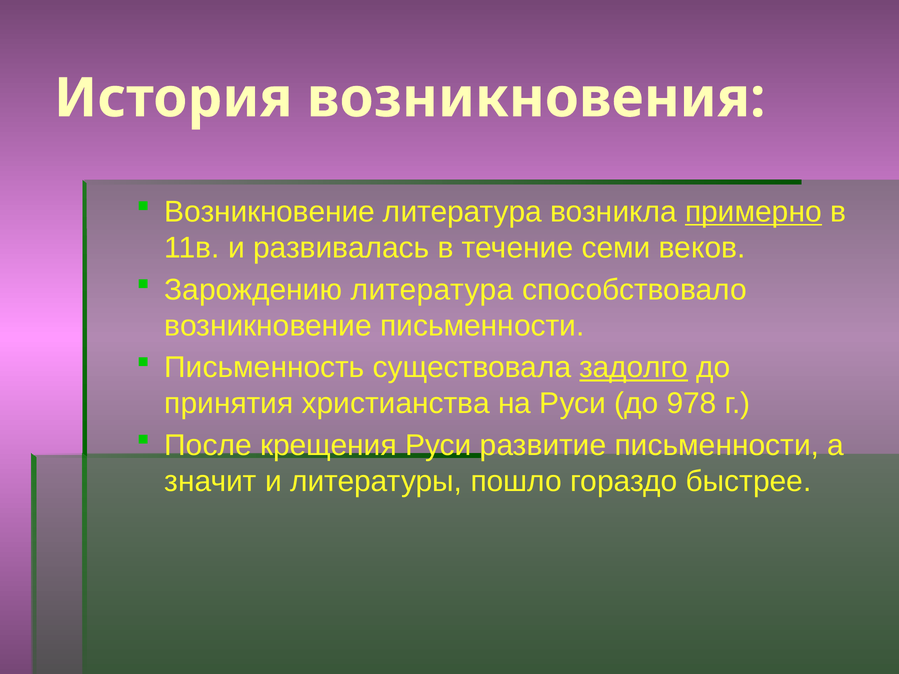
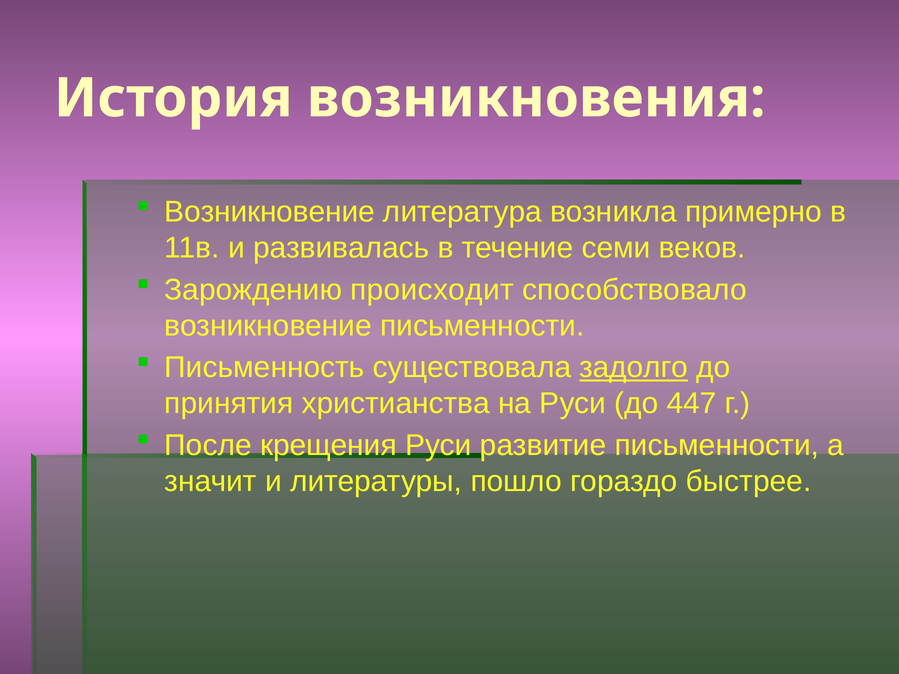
примерно underline: present -> none
Зарождению литература: литература -> происходит
978: 978 -> 447
